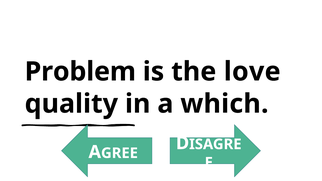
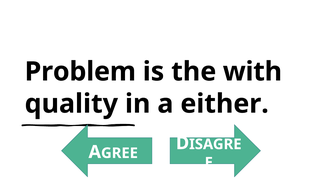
love: love -> with
which: which -> either
